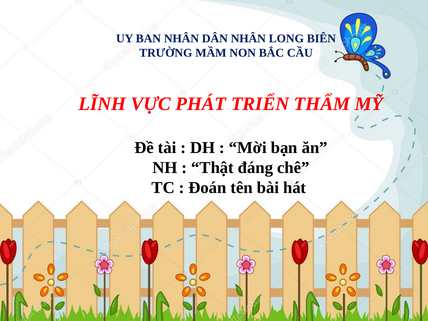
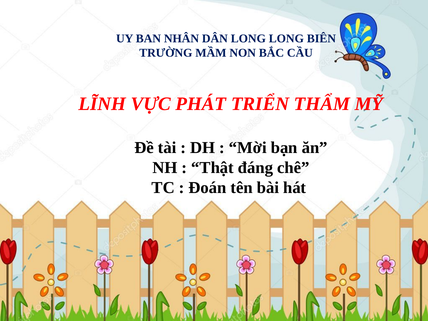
DÂN NHÂN: NHÂN -> LONG
